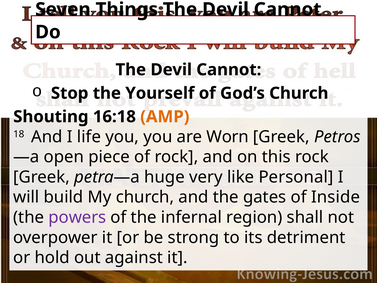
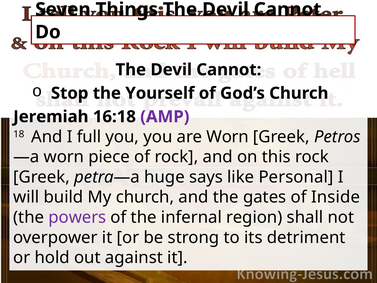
Shouting: Shouting -> Jeremiah
AMP colour: orange -> purple
life: life -> full
open at (64, 157): open -> worn
very: very -> says
